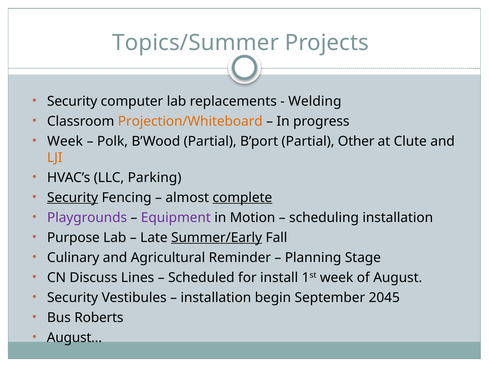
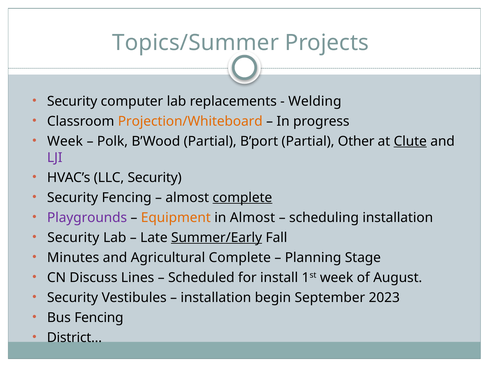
Clute underline: none -> present
LJI colour: orange -> purple
LLC Parking: Parking -> Security
Security at (73, 197) underline: present -> none
Equipment colour: purple -> orange
in Motion: Motion -> Almost
Purpose at (73, 237): Purpose -> Security
Culinary: Culinary -> Minutes
Agricultural Reminder: Reminder -> Complete
2045: 2045 -> 2023
Bus Roberts: Roberts -> Fencing
August…: August… -> District…
